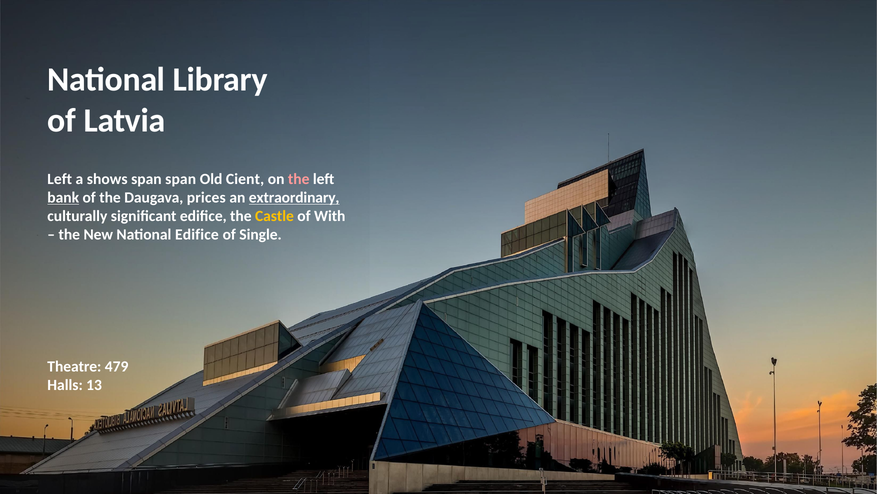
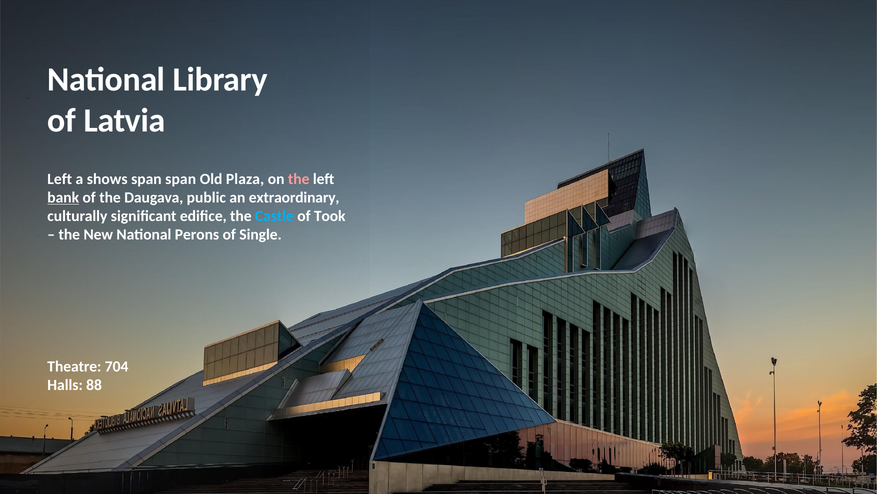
Cient: Cient -> Plaza
prices: prices -> public
extraordinary underline: present -> none
Castle colour: yellow -> light blue
With: With -> Took
National Edifice: Edifice -> Perons
479: 479 -> 704
13: 13 -> 88
